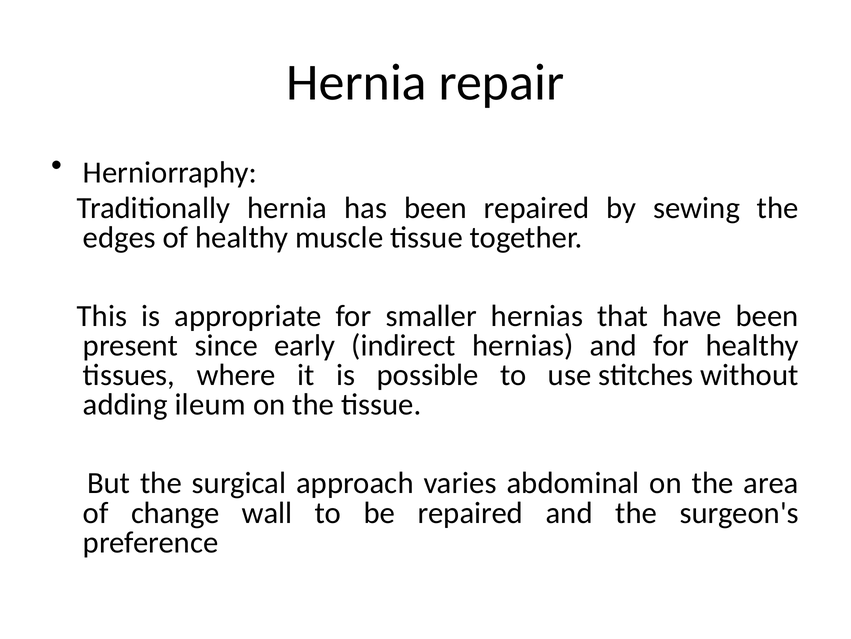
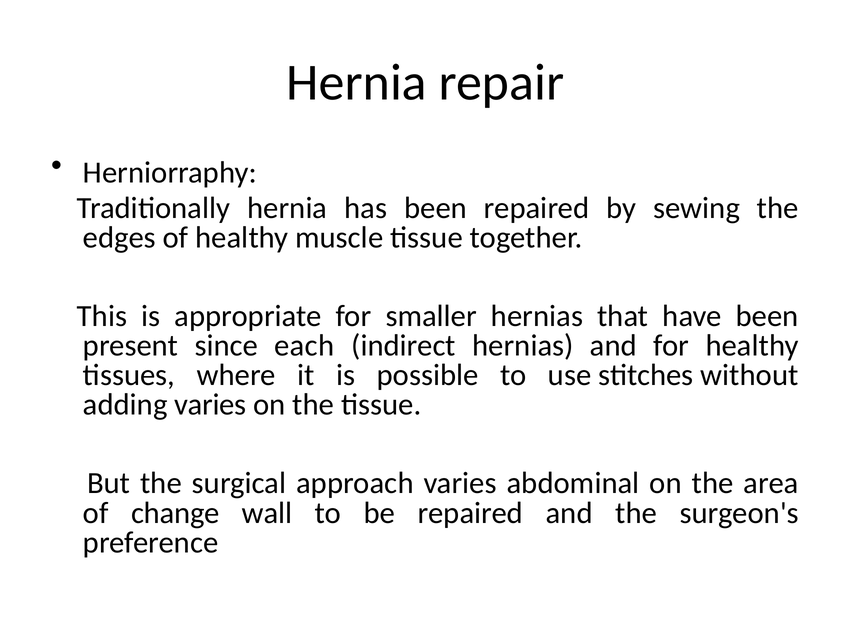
early: early -> each
adding ileum: ileum -> varies
